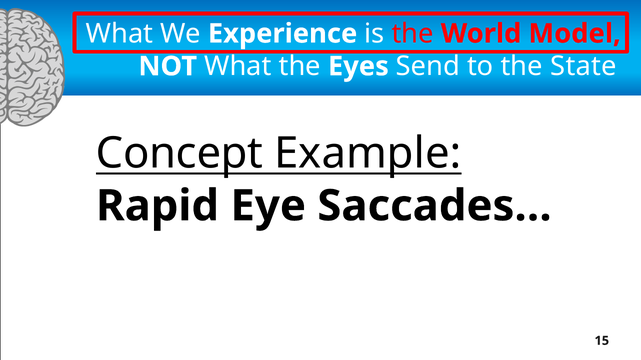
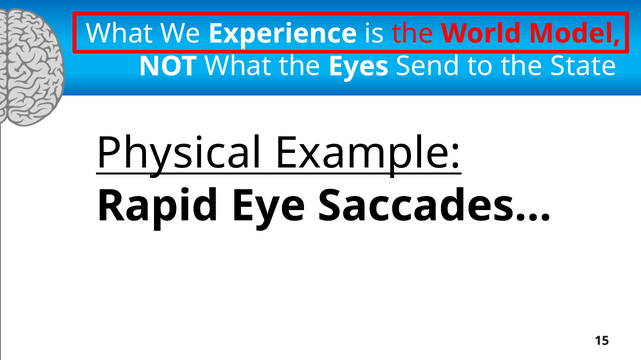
Concept: Concept -> Physical
